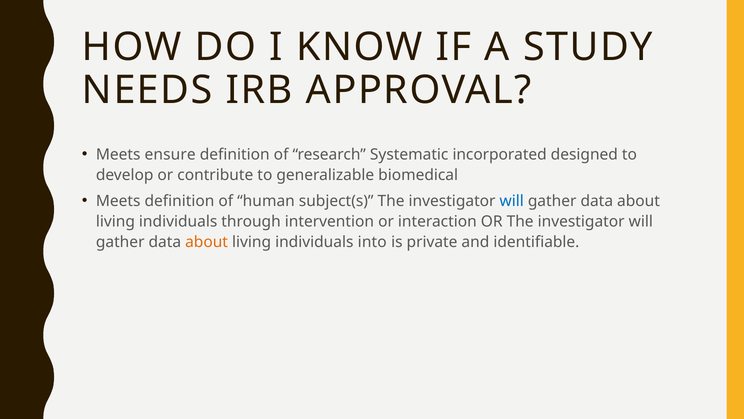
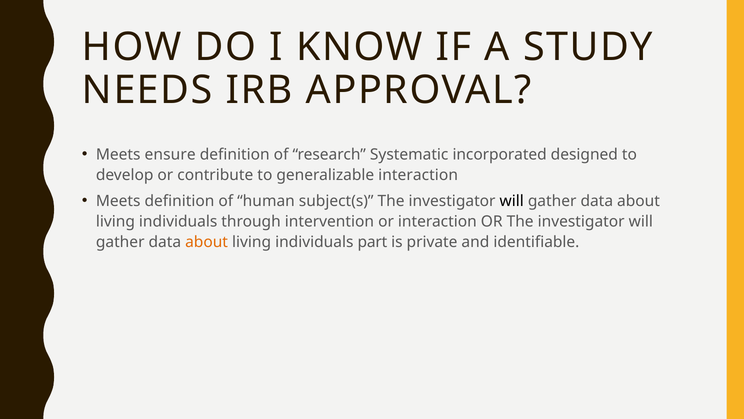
generalizable biomedical: biomedical -> interaction
will at (512, 201) colour: blue -> black
into: into -> part
